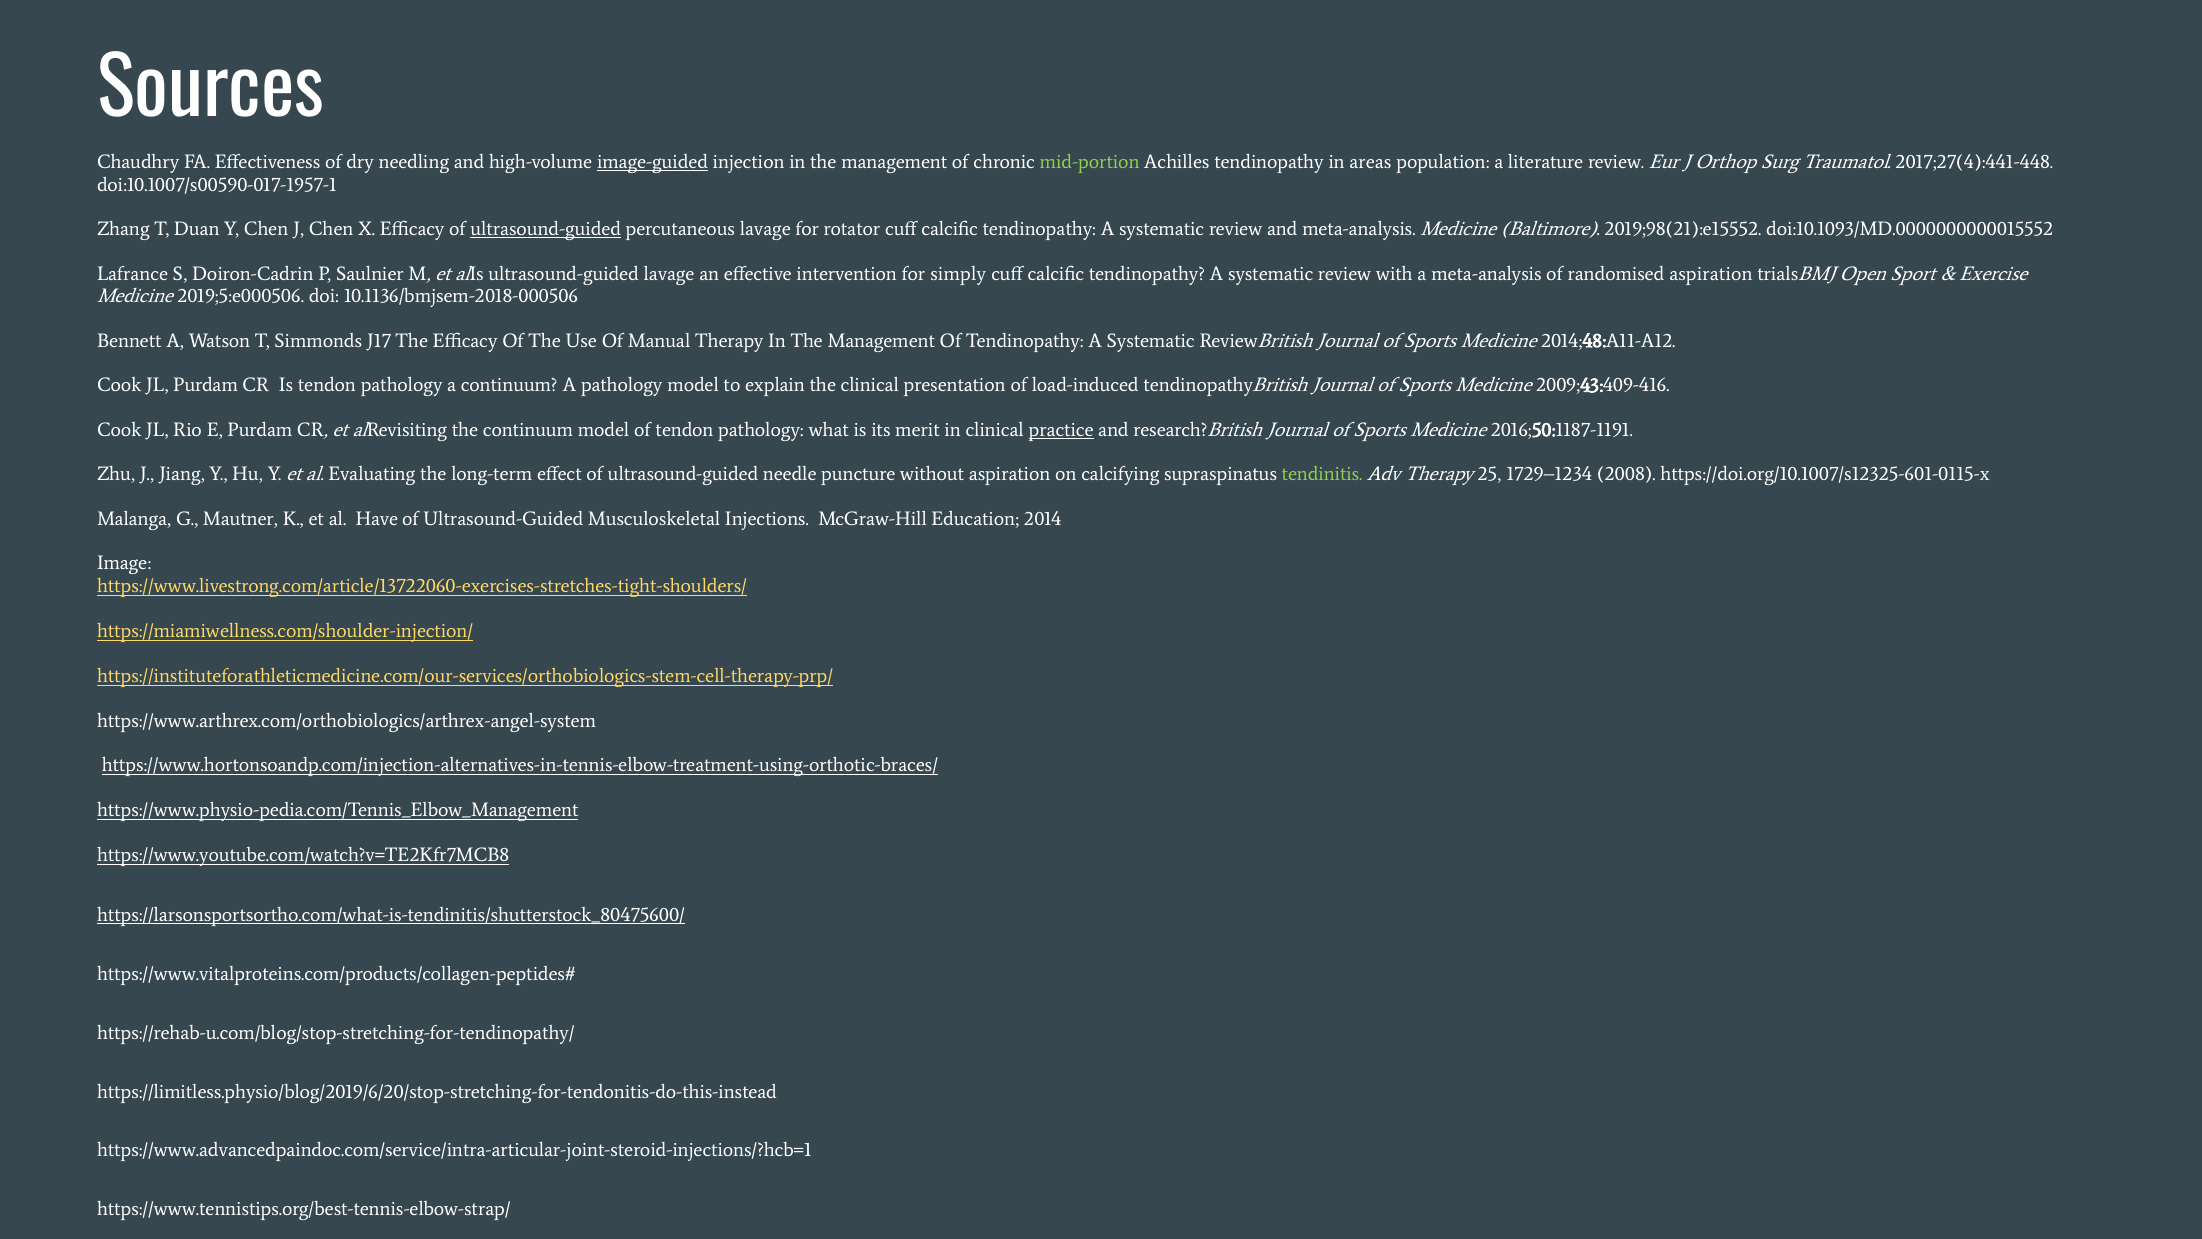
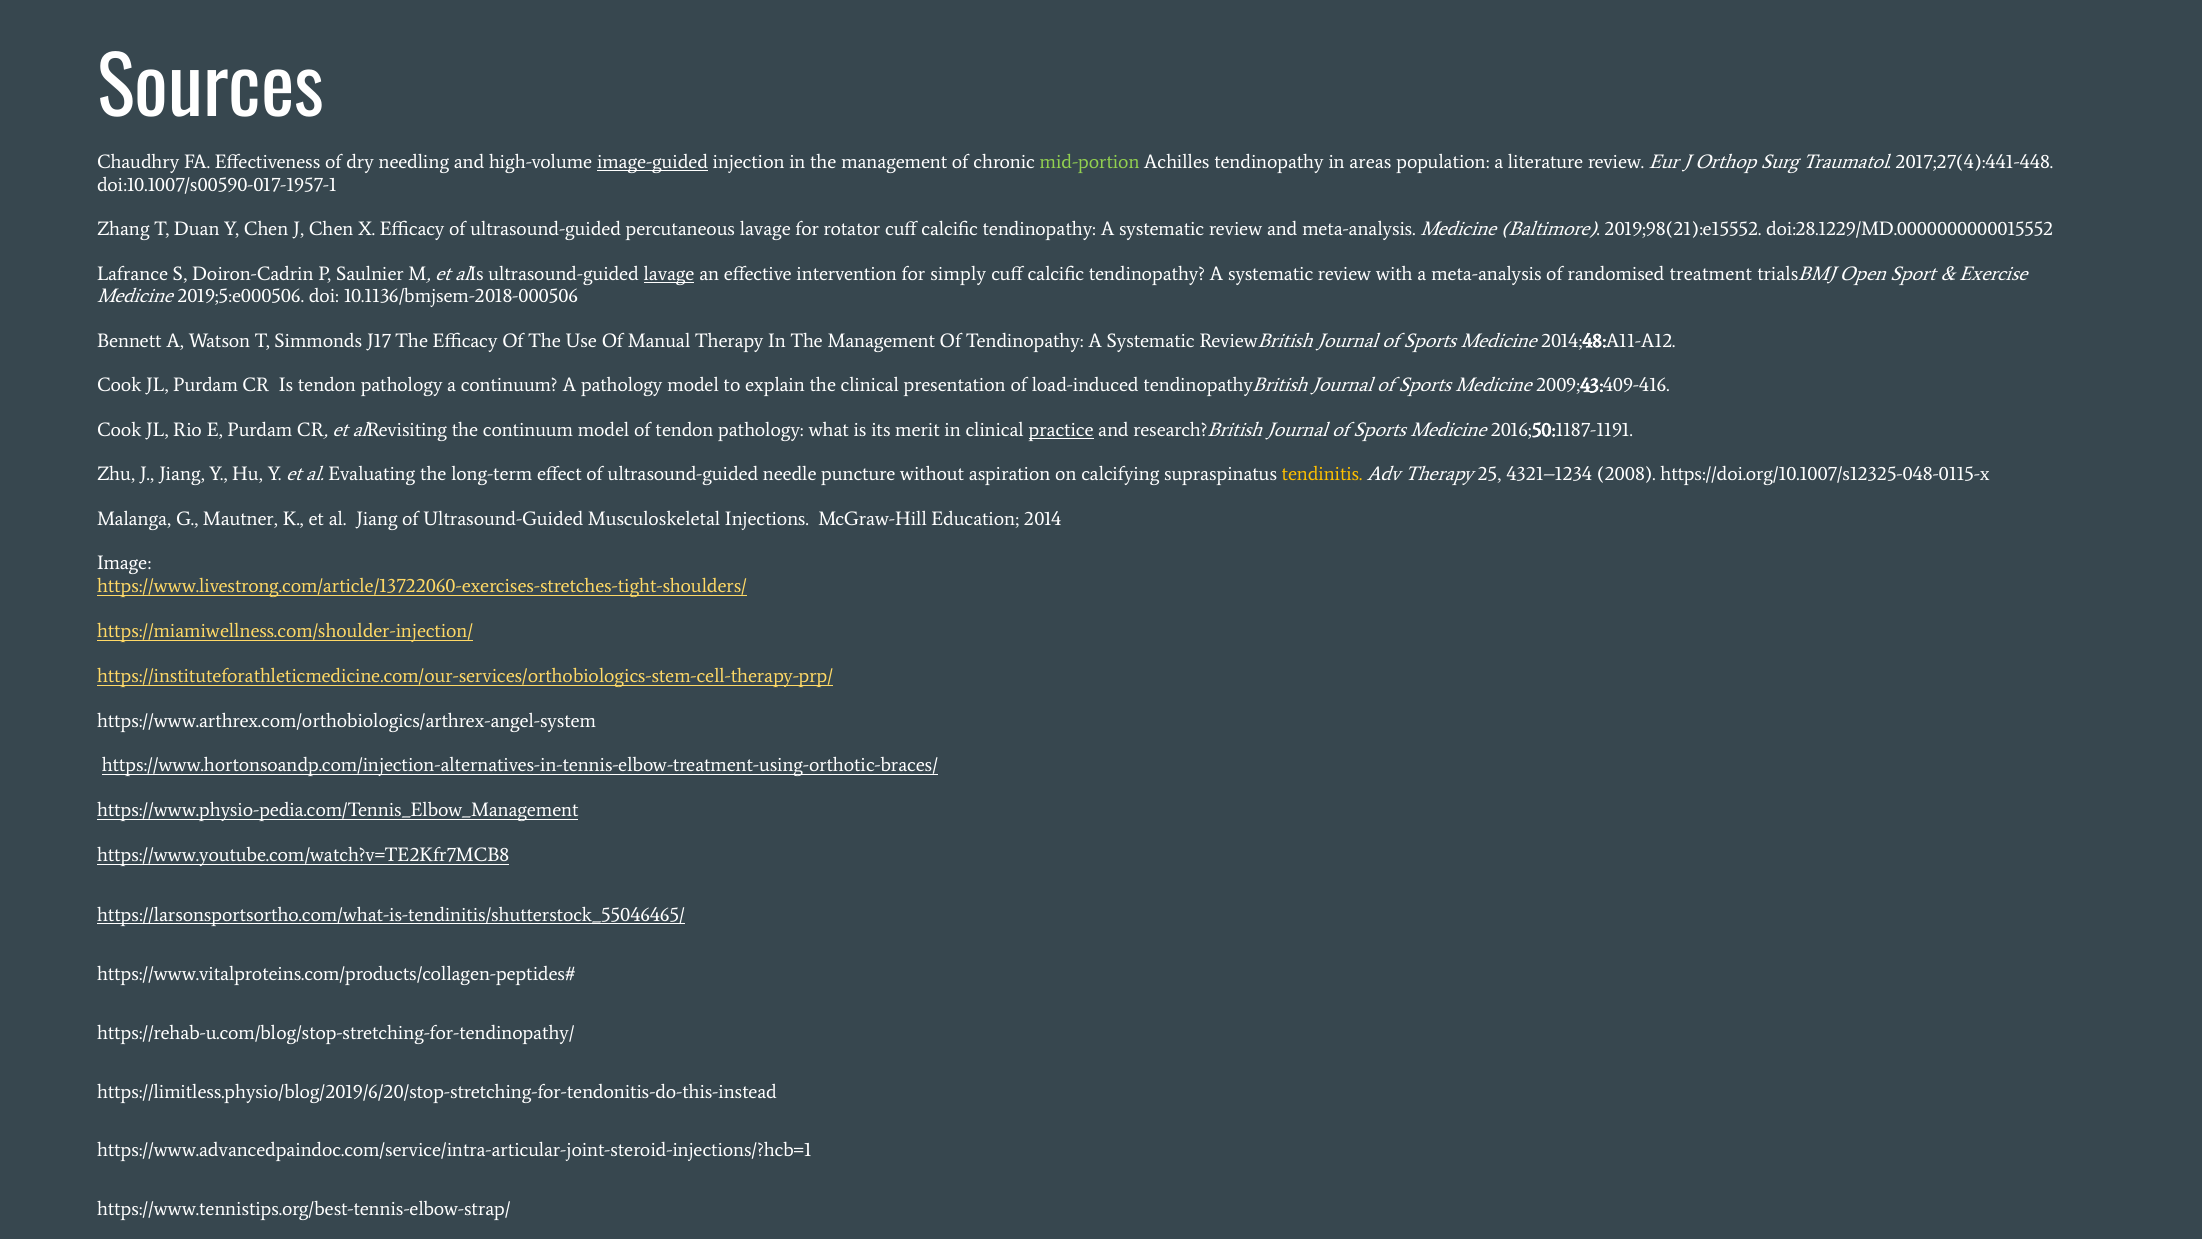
ultrasound-guided at (546, 229) underline: present -> none
doi:10.1093/MD.0000000000015552: doi:10.1093/MD.0000000000015552 -> doi:28.1229/MD.0000000000015552
lavage at (669, 274) underline: none -> present
randomised aspiration: aspiration -> treatment
tendinitis colour: light green -> yellow
1729–1234: 1729–1234 -> 4321–1234
https://doi.org/10.1007/s12325-601-0115-x: https://doi.org/10.1007/s12325-601-0115-x -> https://doi.org/10.1007/s12325-048-0115-x
al Have: Have -> Jiang
https://larsonsportsortho.com/what-is-tendinitis/shutterstock_80475600/: https://larsonsportsortho.com/what-is-tendinitis/shutterstock_80475600/ -> https://larsonsportsortho.com/what-is-tendinitis/shutterstock_55046465/
